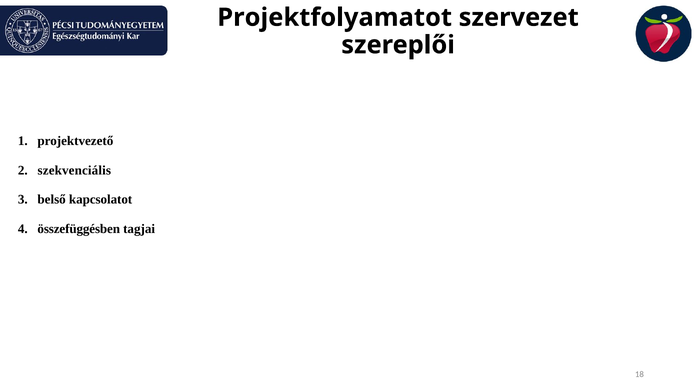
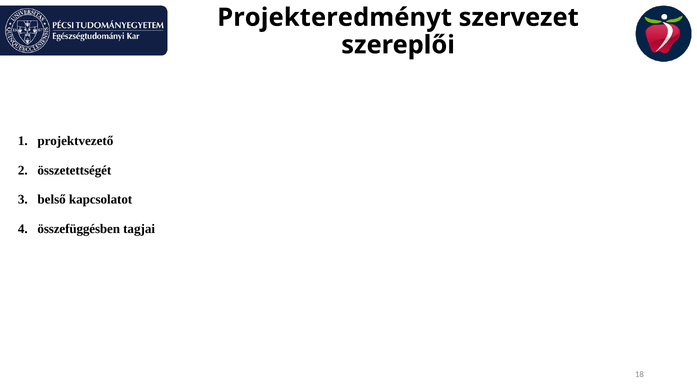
Projektfolyamatot: Projektfolyamatot -> Projekteredményt
szekvenciális: szekvenciális -> összetettségét
